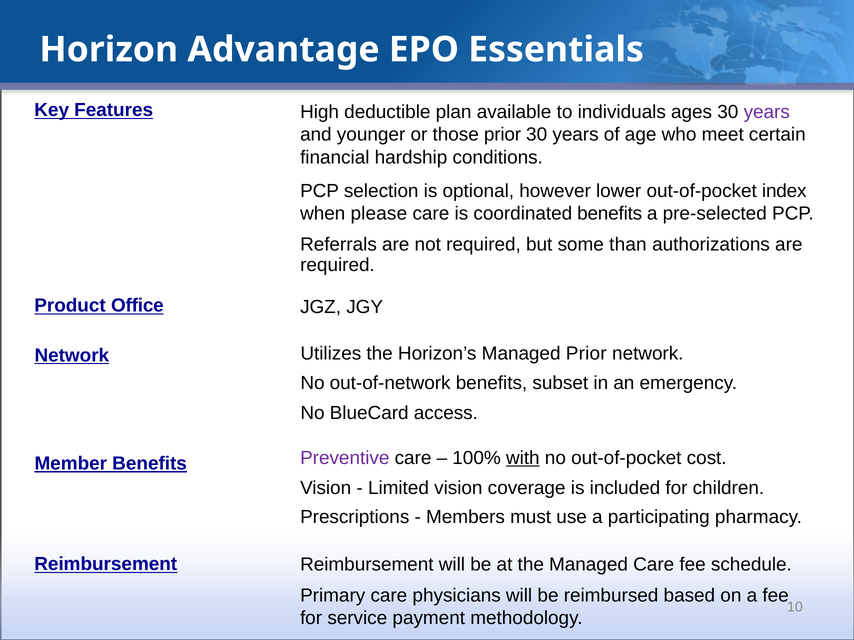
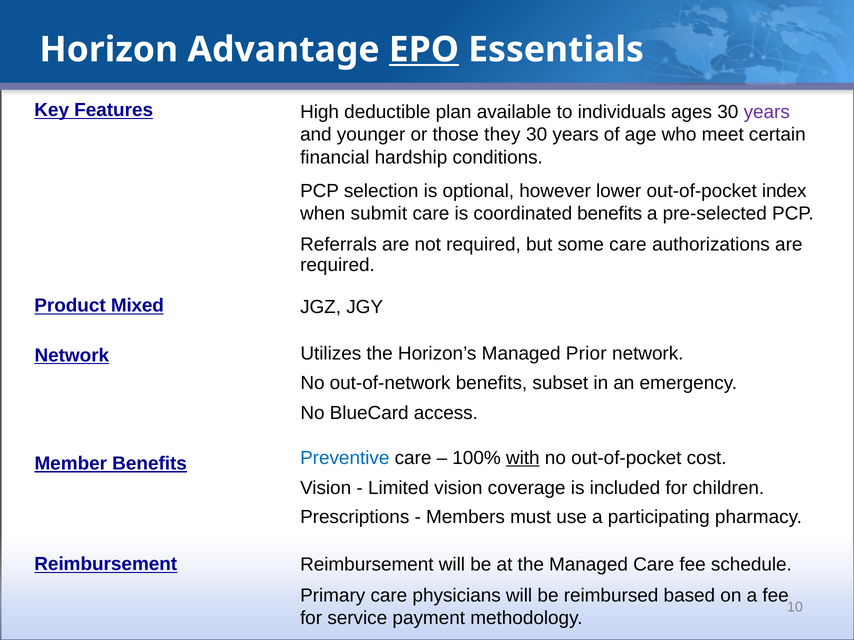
EPO underline: none -> present
those prior: prior -> they
please: please -> submit
some than: than -> care
Office: Office -> Mixed
Preventive colour: purple -> blue
